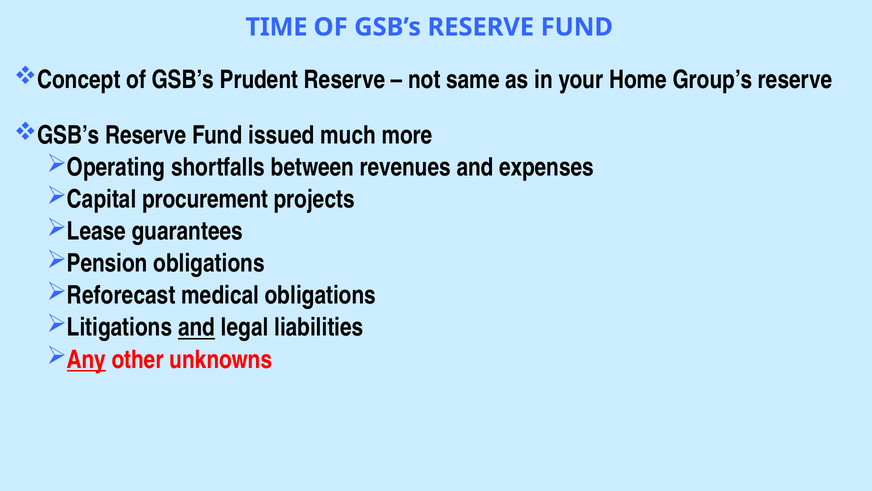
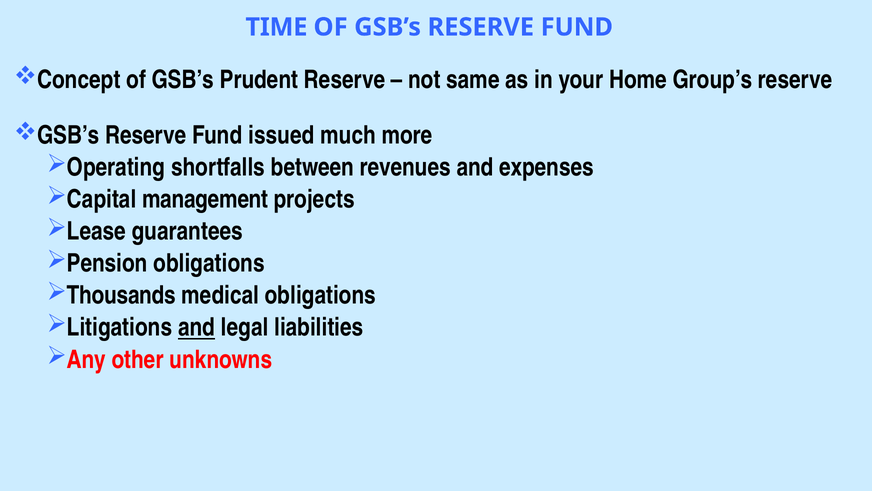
procurement: procurement -> management
Reforecast: Reforecast -> Thousands
Any underline: present -> none
